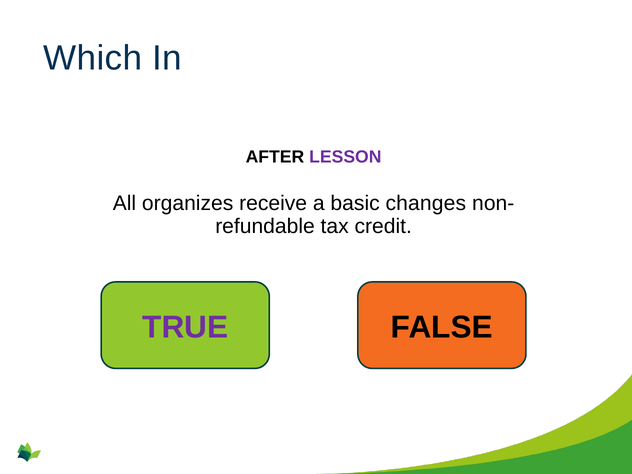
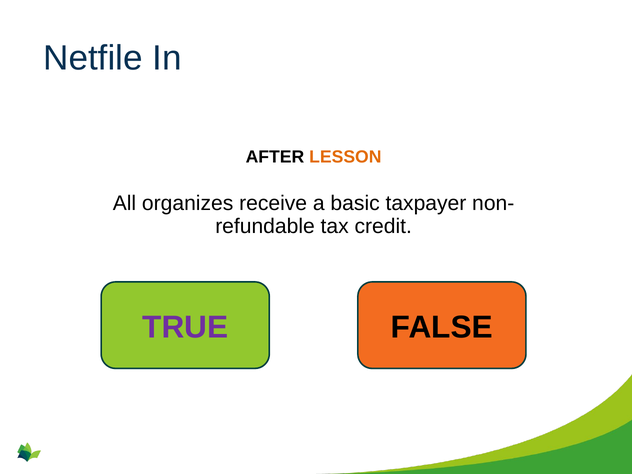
Which: Which -> Netfile
LESSON colour: purple -> orange
changes: changes -> taxpayer
